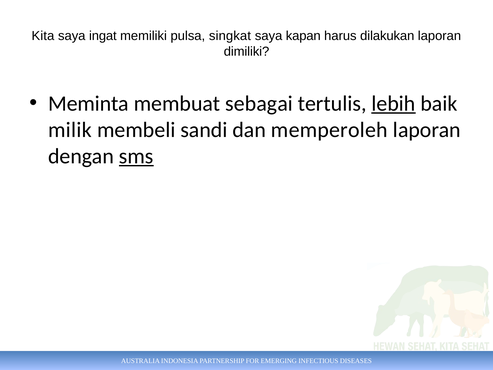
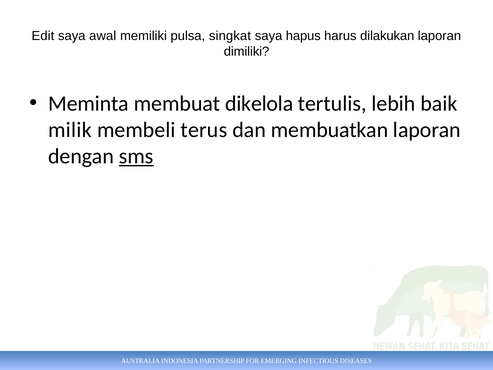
Kita: Kita -> Edit
ingat: ingat -> awal
kapan: kapan -> hapus
sebagai: sebagai -> dikelola
lebih underline: present -> none
sandi: sandi -> terus
memperoleh: memperoleh -> membuatkan
